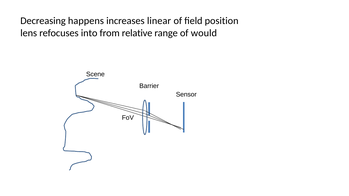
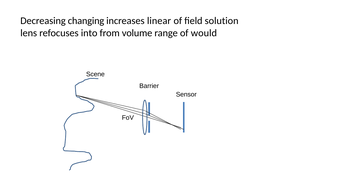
happens: happens -> changing
position: position -> solution
relative: relative -> volume
